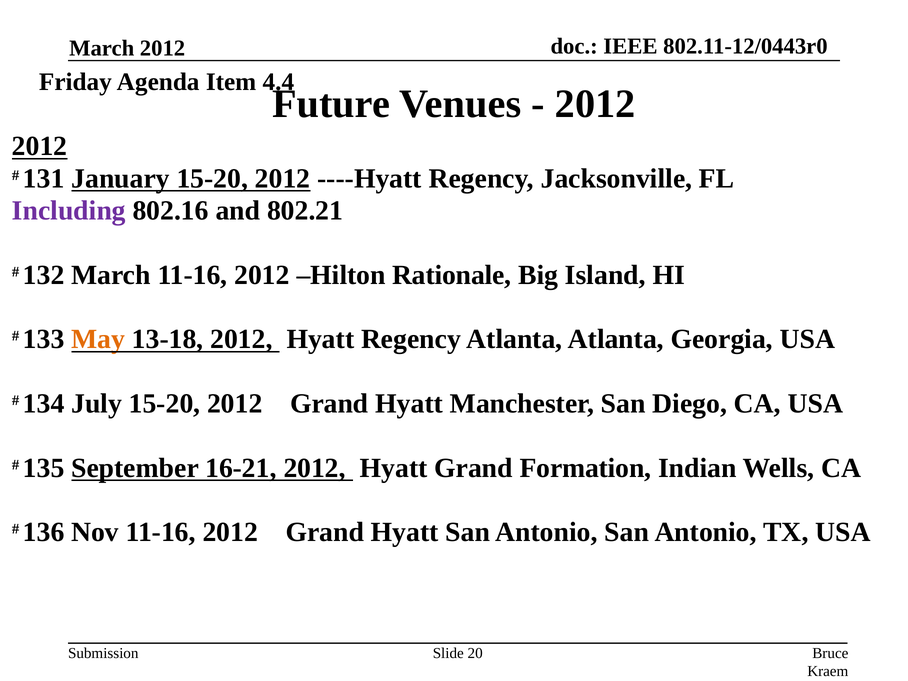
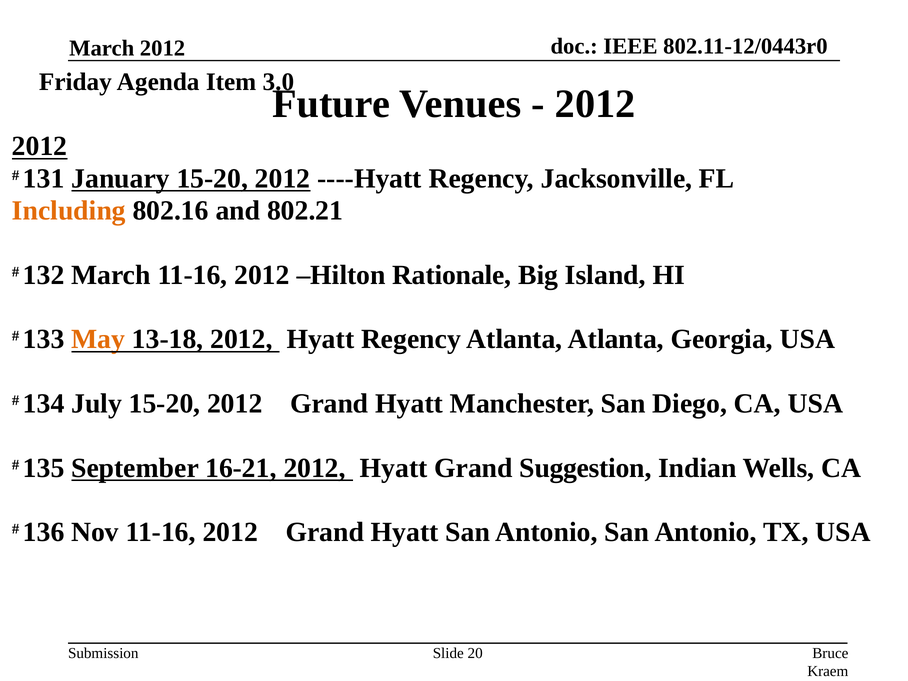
4.4: 4.4 -> 3.0
Including colour: purple -> orange
Formation: Formation -> Suggestion
